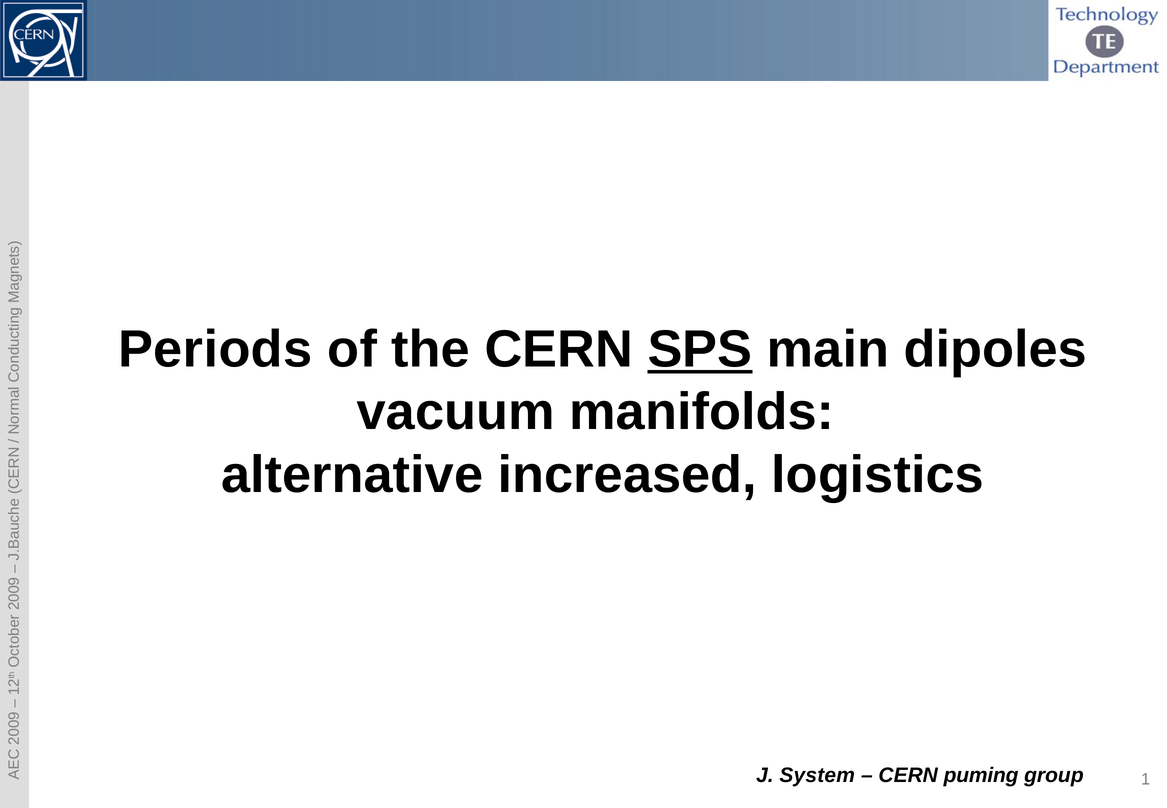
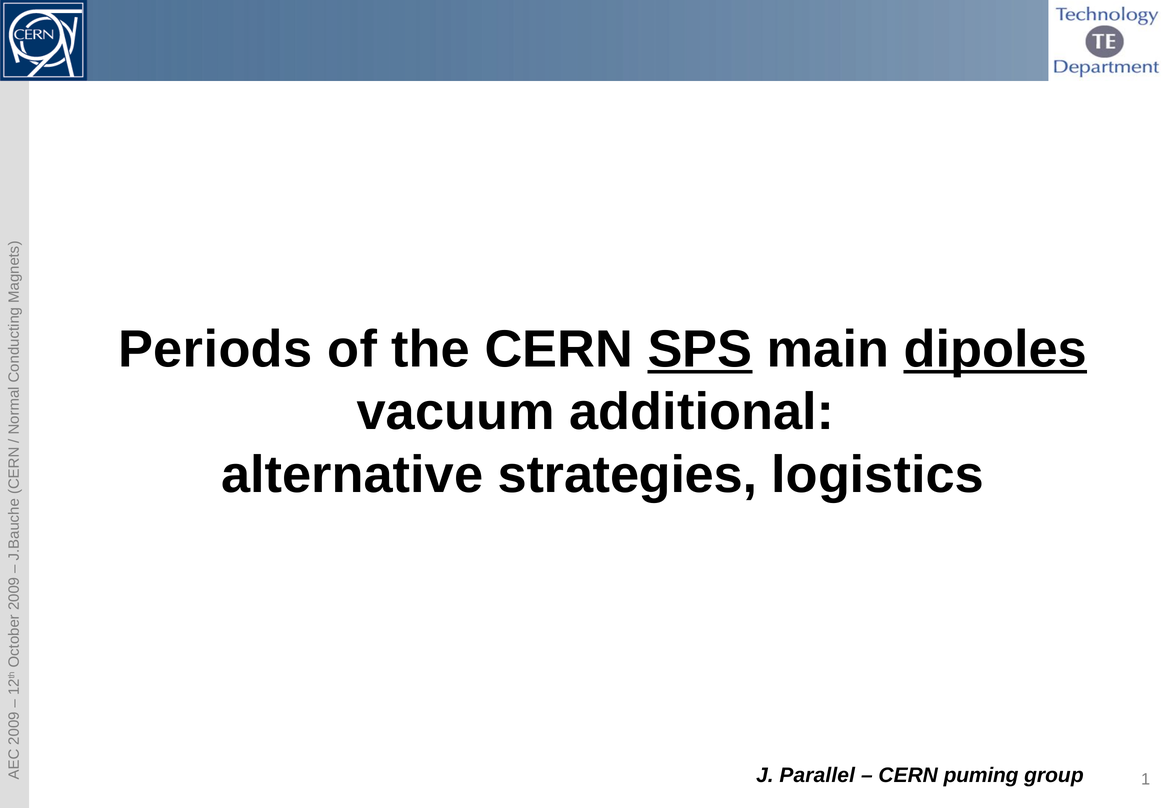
dipoles underline: none -> present
manifolds: manifolds -> additional
increased: increased -> strategies
System: System -> Parallel
